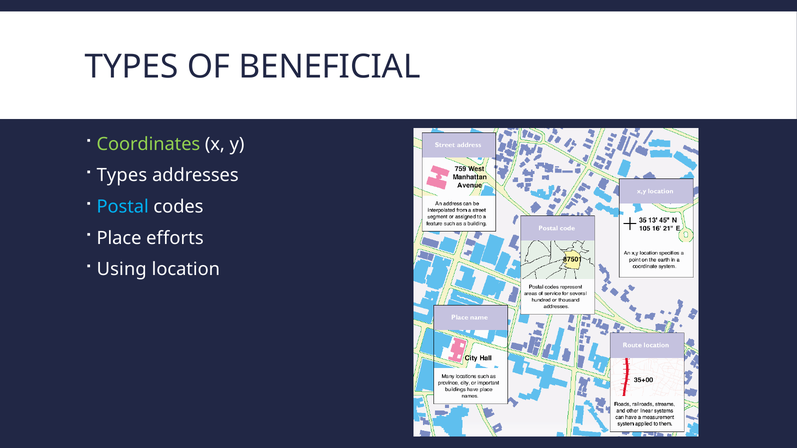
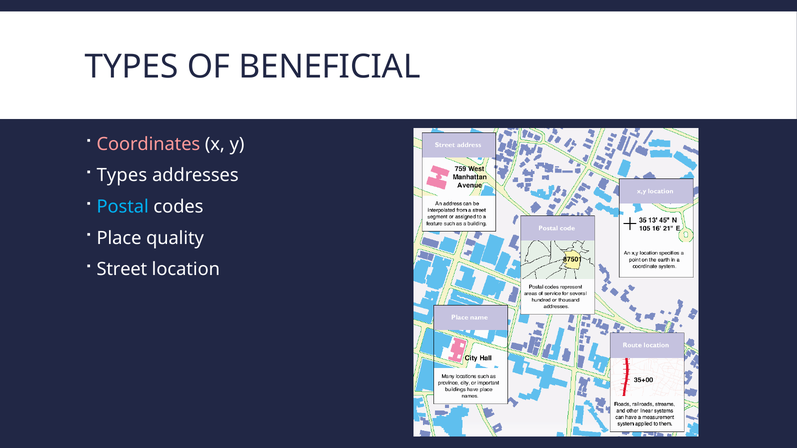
Coordinates colour: light green -> pink
efforts: efforts -> quality
Using: Using -> Street
